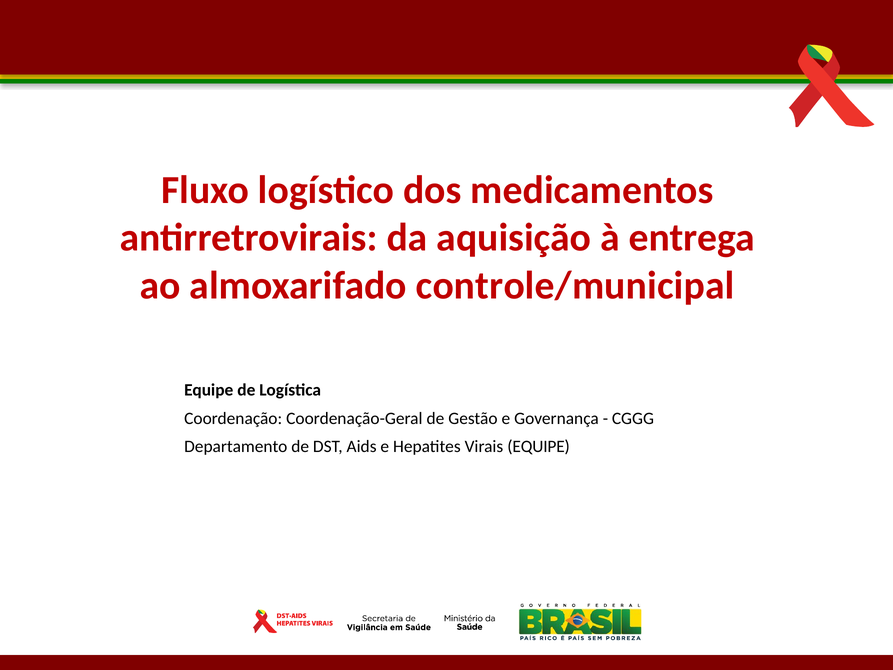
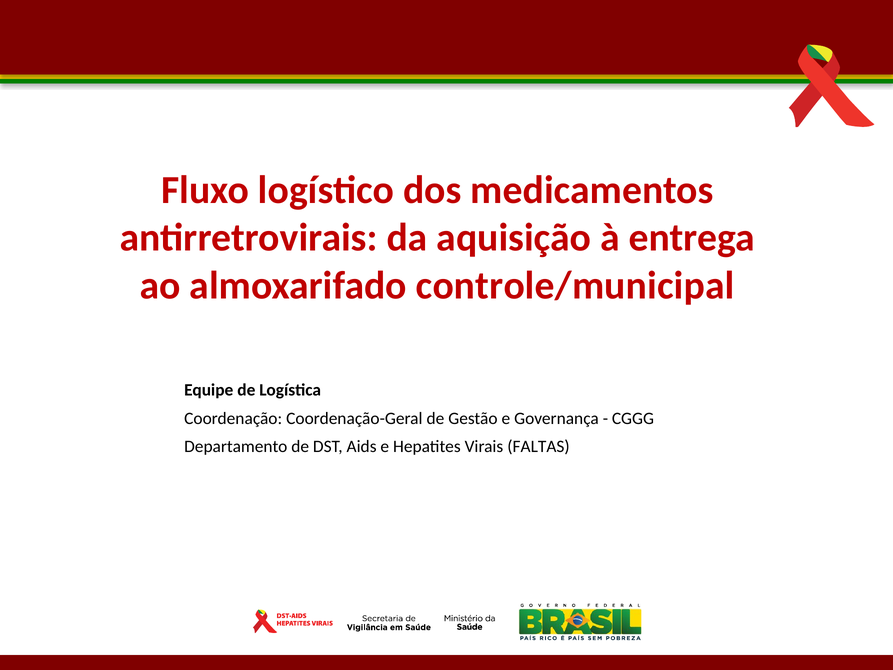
Virais EQUIPE: EQUIPE -> FALTAS
